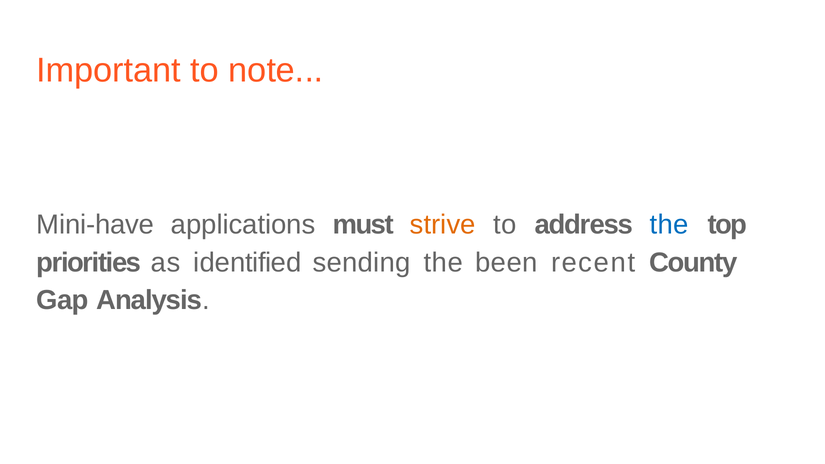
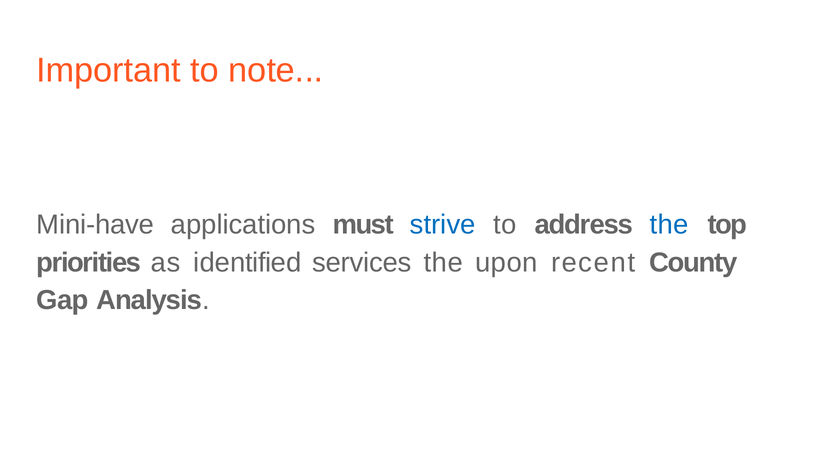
strive colour: orange -> blue
sending: sending -> services
been: been -> upon
